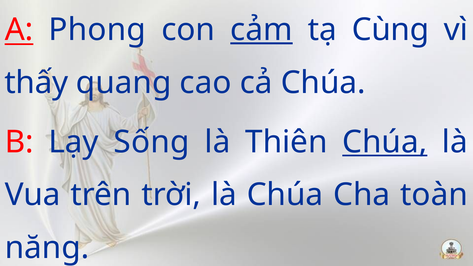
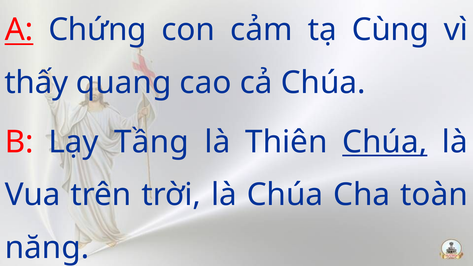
Phong: Phong -> Chứng
cảm underline: present -> none
Sống: Sống -> Tầng
